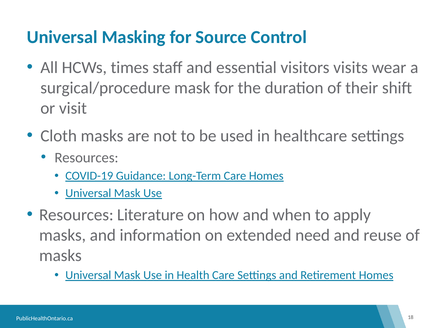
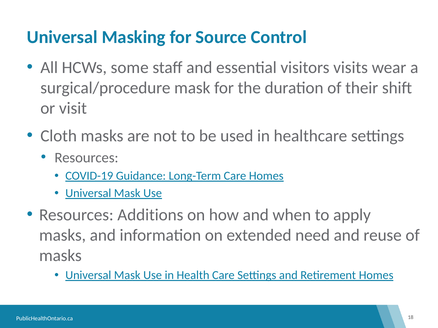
times: times -> some
Literature: Literature -> Additions
